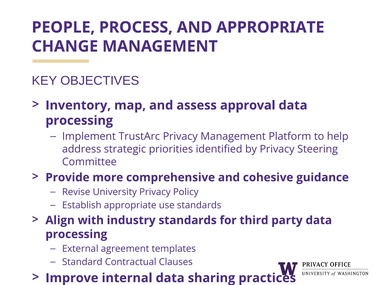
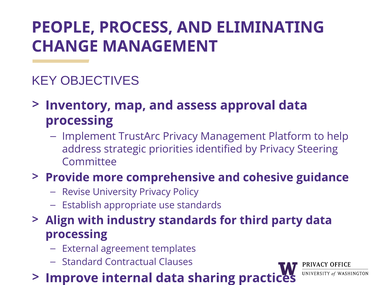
AND APPROPRIATE: APPROPRIATE -> ELIMINATING
